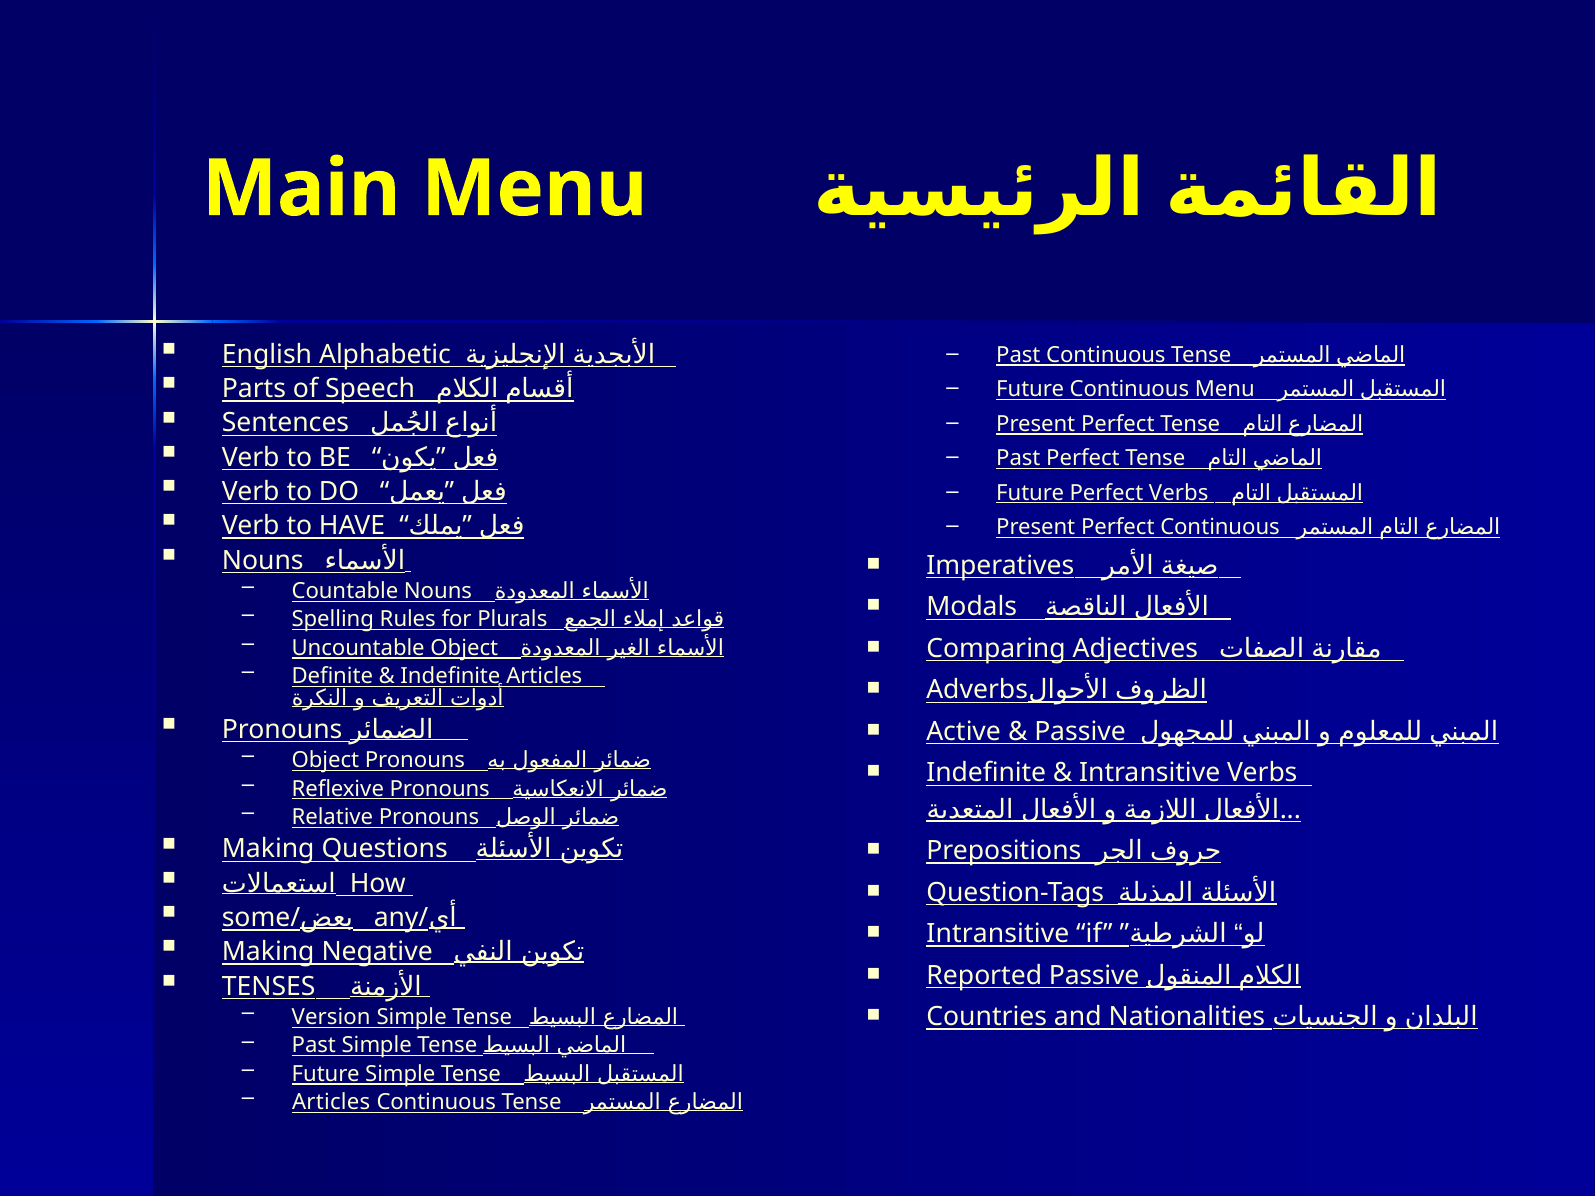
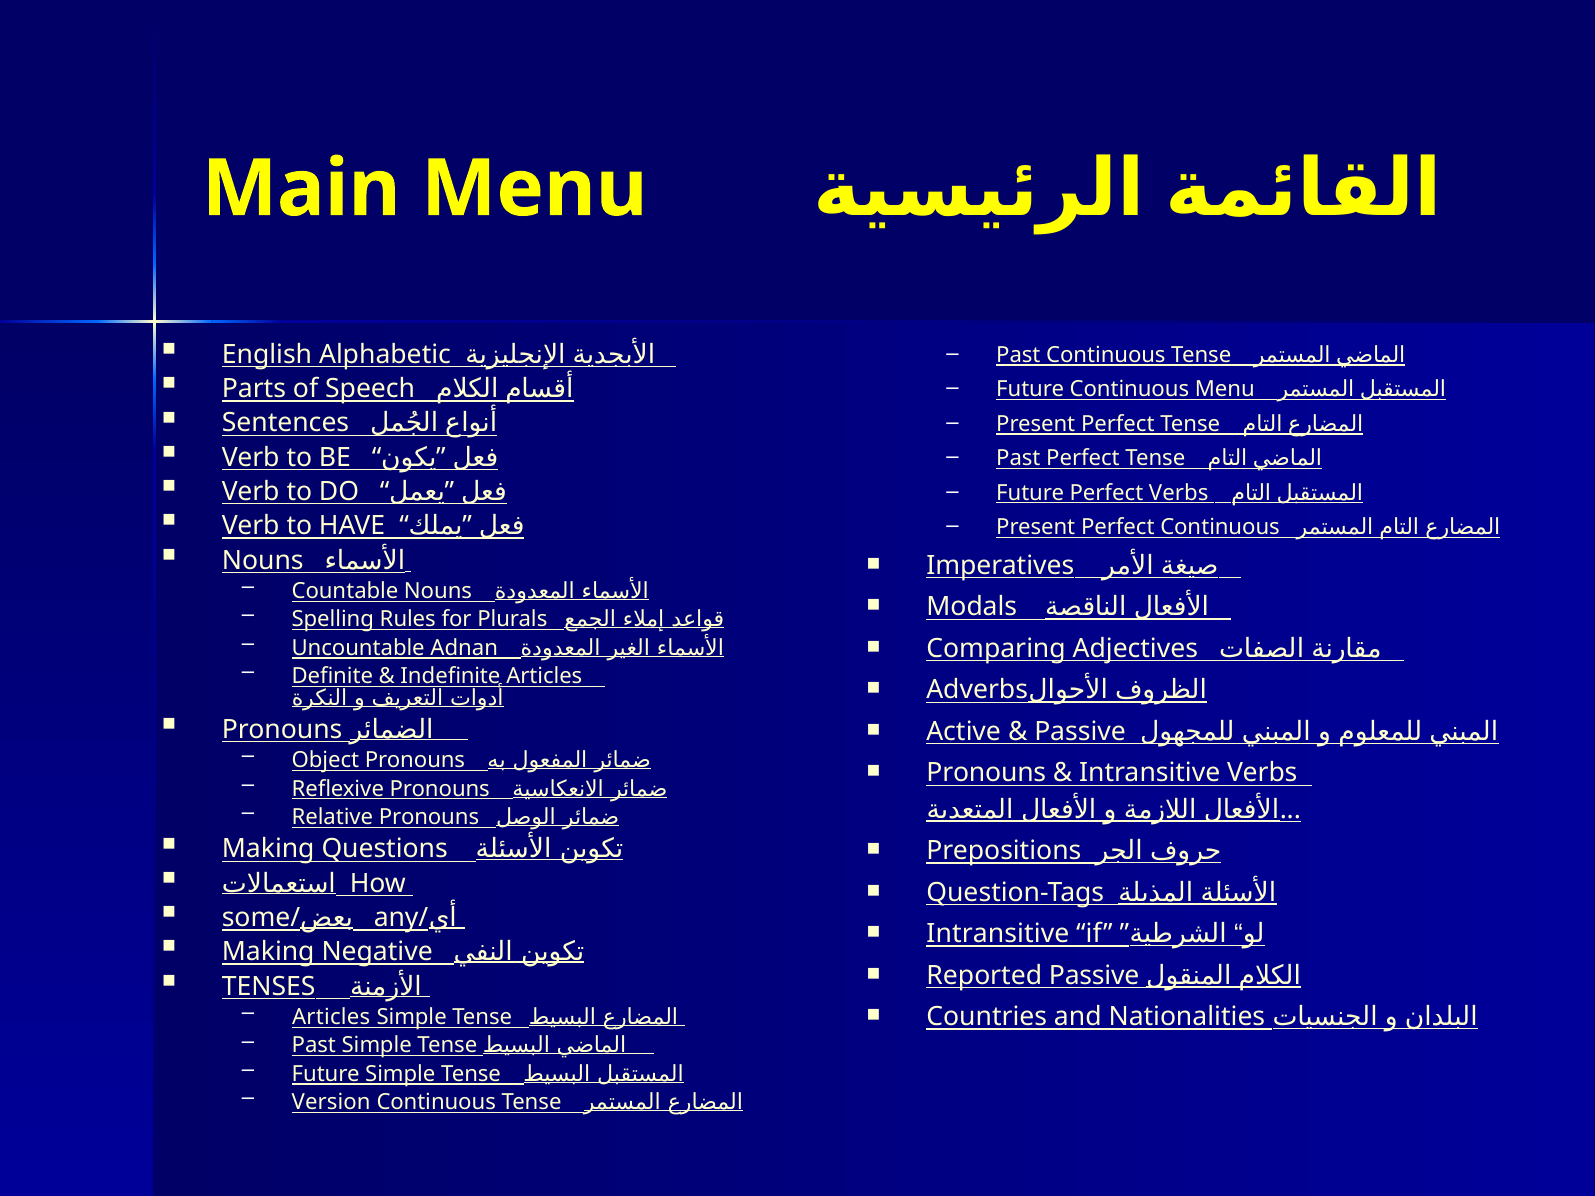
Uncountable Object: Object -> Adnan
Indefinite at (986, 773): Indefinite -> Pronouns
Version at (331, 1017): Version -> Articles
Articles at (331, 1103): Articles -> Version
